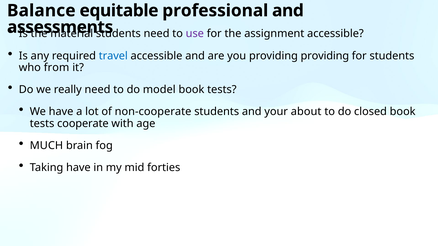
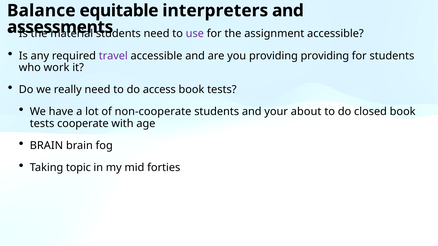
professional: professional -> interpreters
travel colour: blue -> purple
from: from -> work
model: model -> access
MUCH at (46, 146): MUCH -> BRAIN
Taking have: have -> topic
